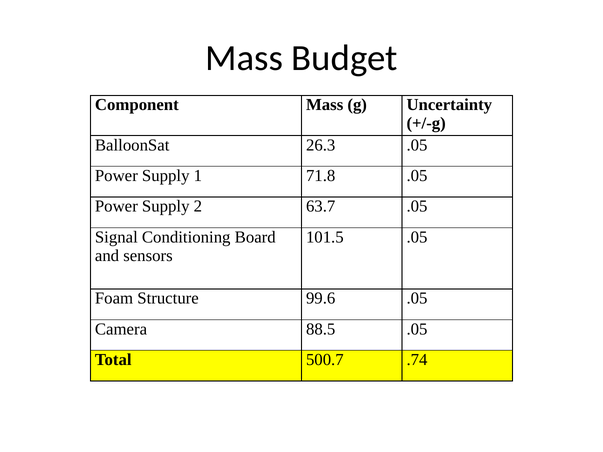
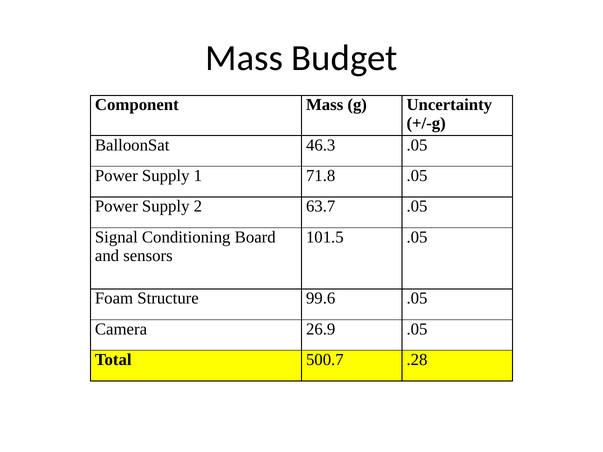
26.3: 26.3 -> 46.3
88.5: 88.5 -> 26.9
.74: .74 -> .28
